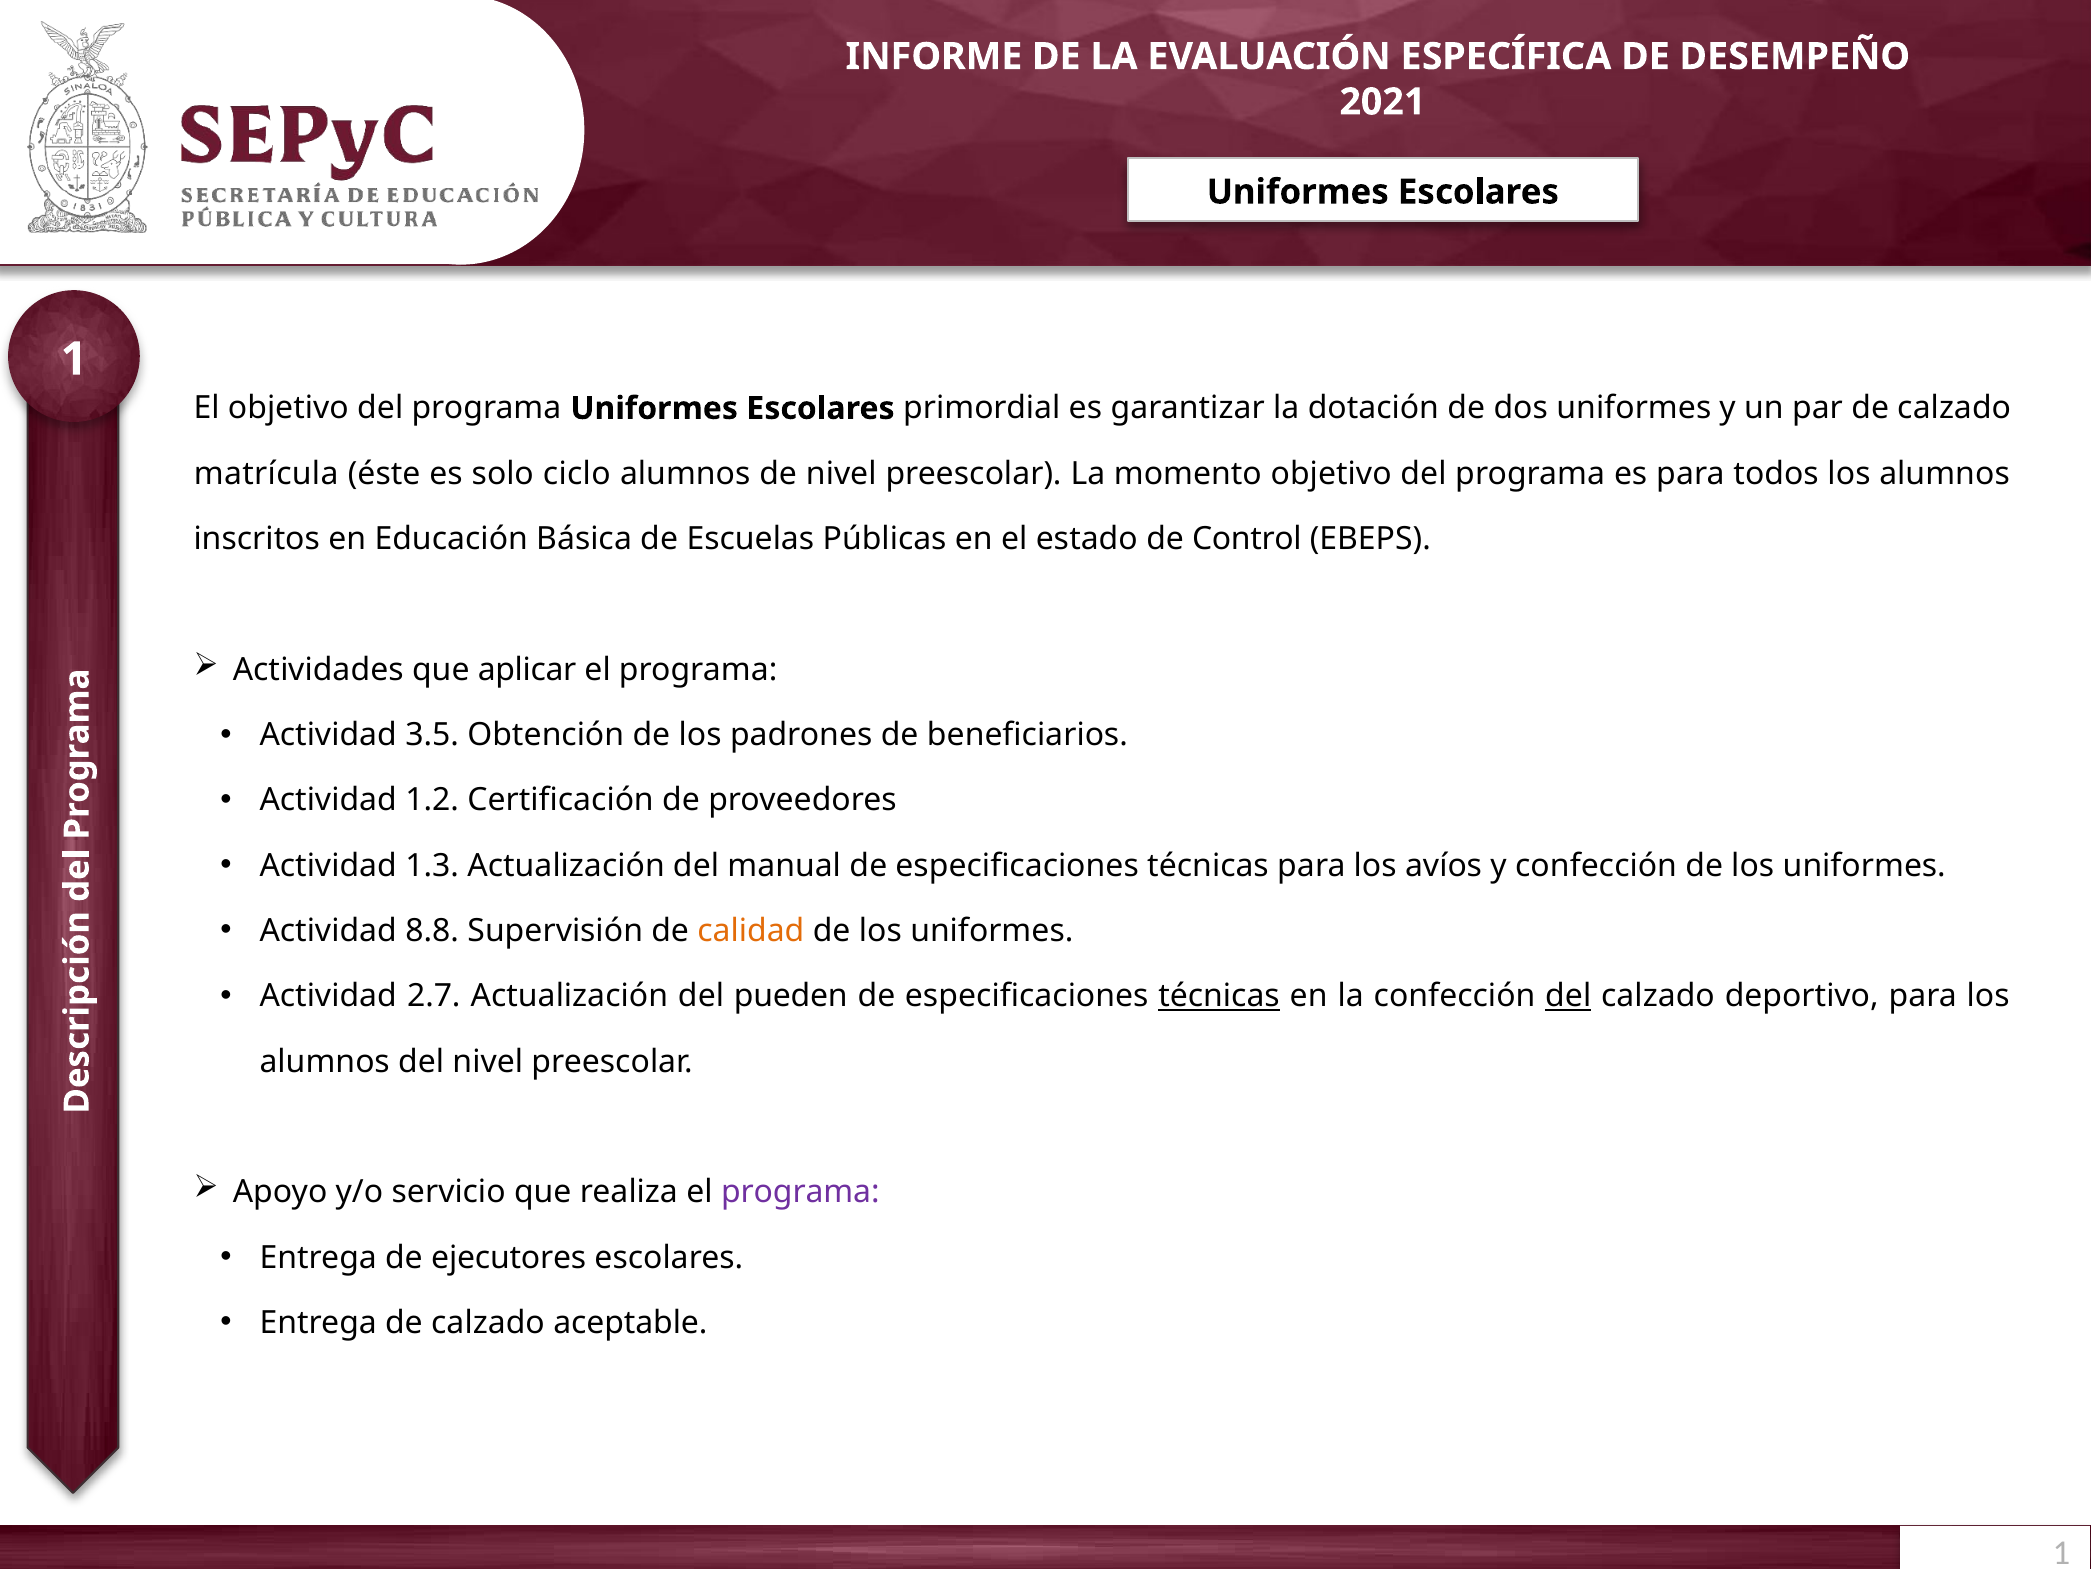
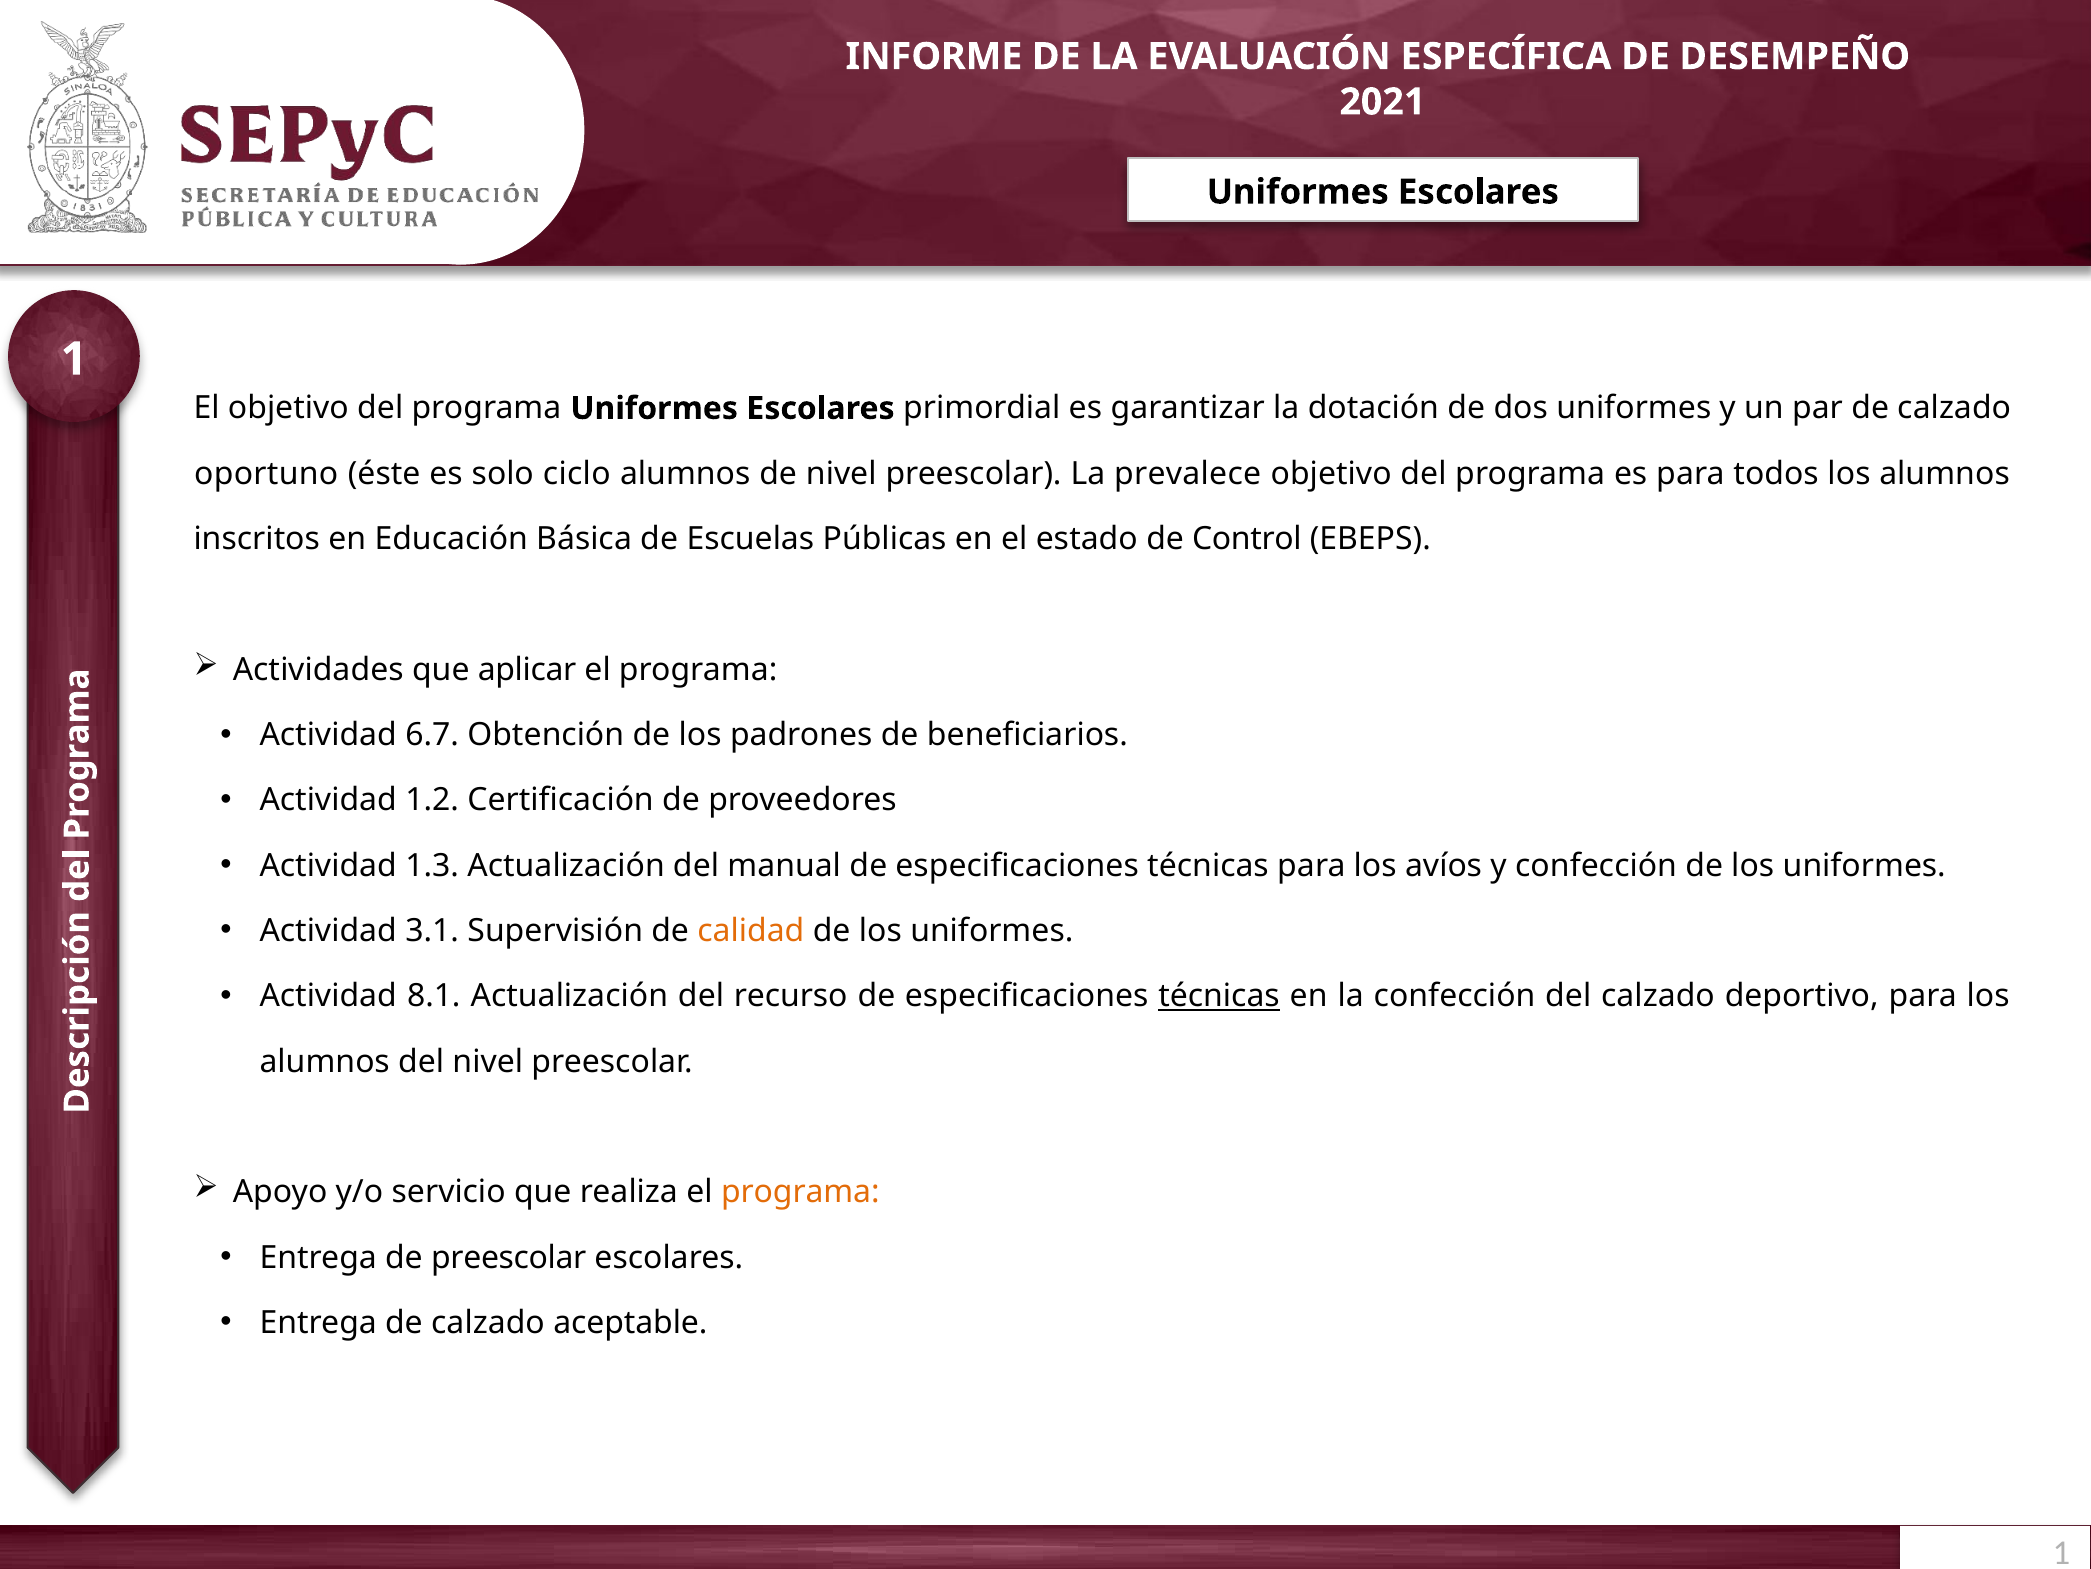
matrícula: matrícula -> oportuno
momento: momento -> prevalece
3.5: 3.5 -> 6.7
8.8: 8.8 -> 3.1
2.7: 2.7 -> 8.1
pueden: pueden -> recurso
del at (1568, 996) underline: present -> none
programa at (800, 1192) colour: purple -> orange
de ejecutores: ejecutores -> preescolar
